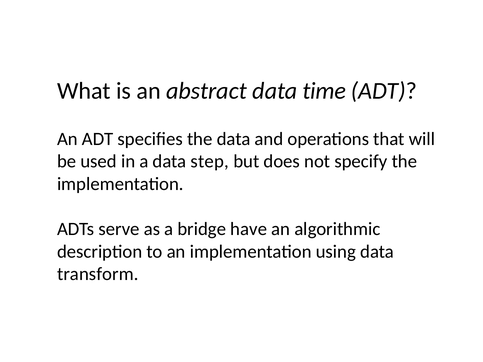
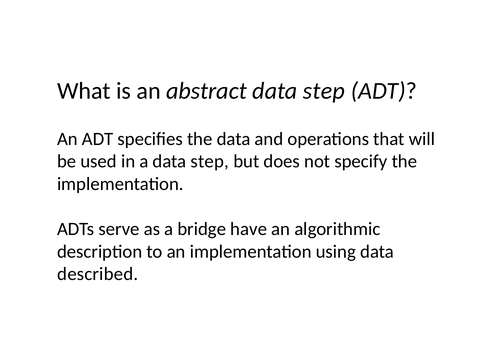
abstract data time: time -> step
transform: transform -> described
